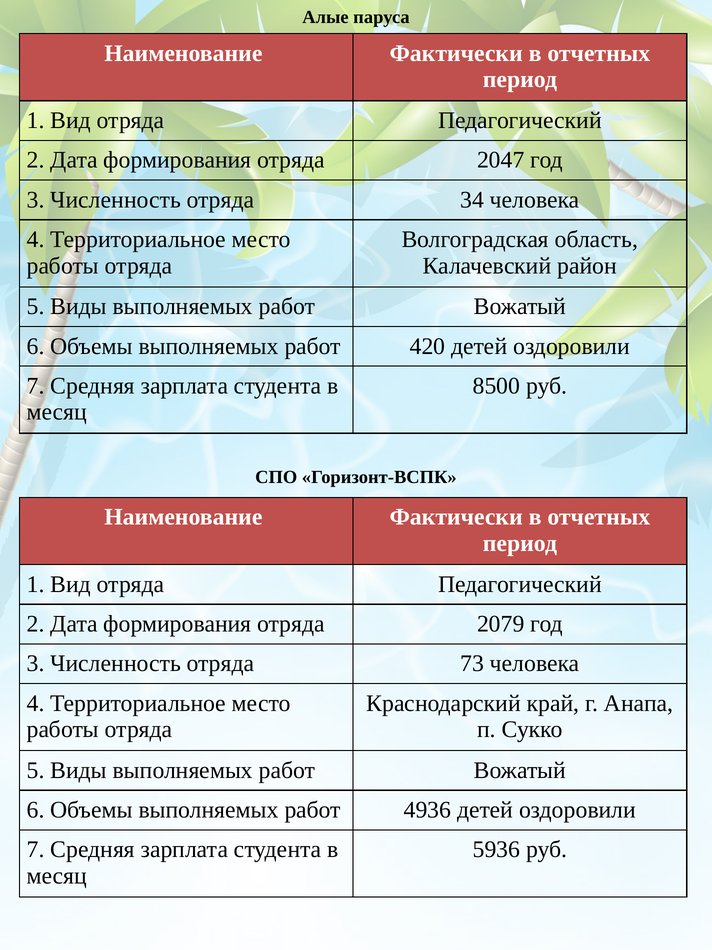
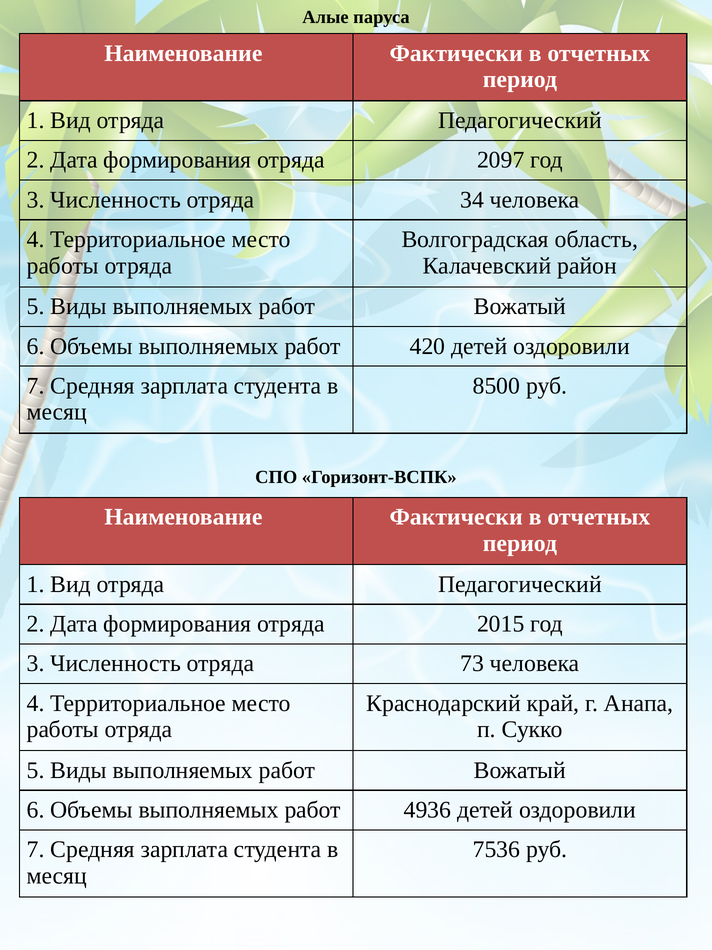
2047: 2047 -> 2097
2079: 2079 -> 2015
5936: 5936 -> 7536
